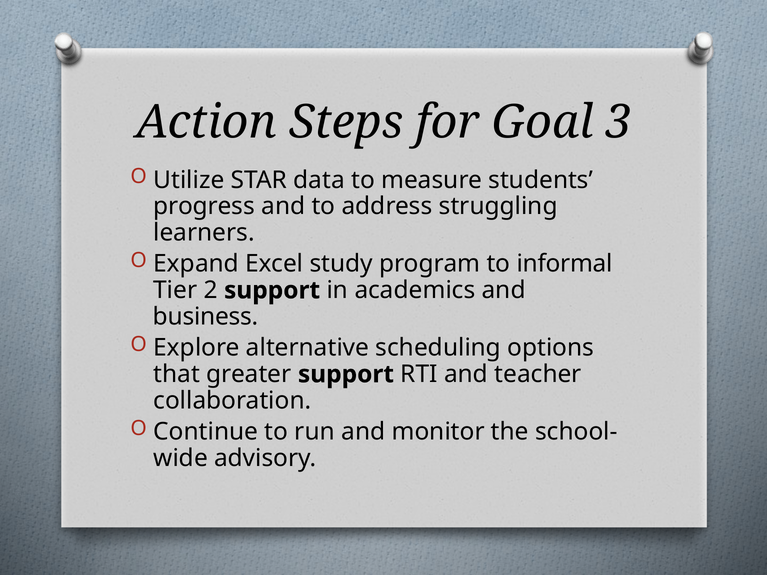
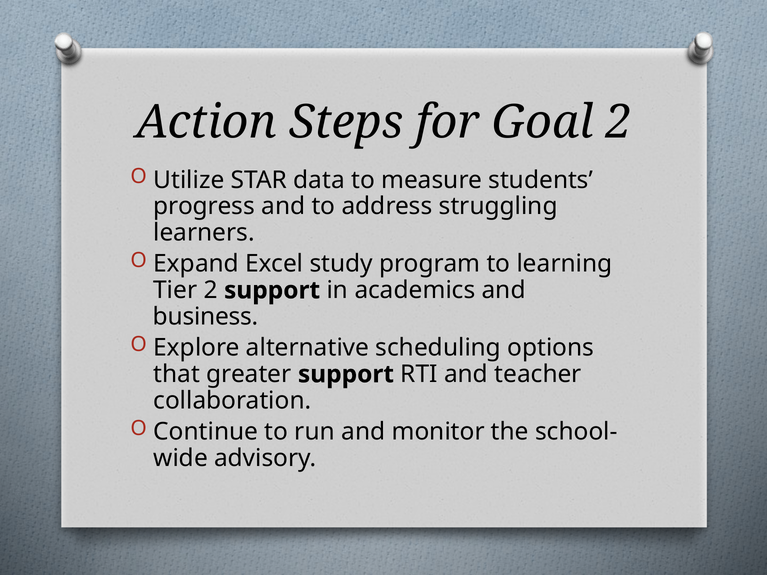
Goal 3: 3 -> 2
informal: informal -> learning
